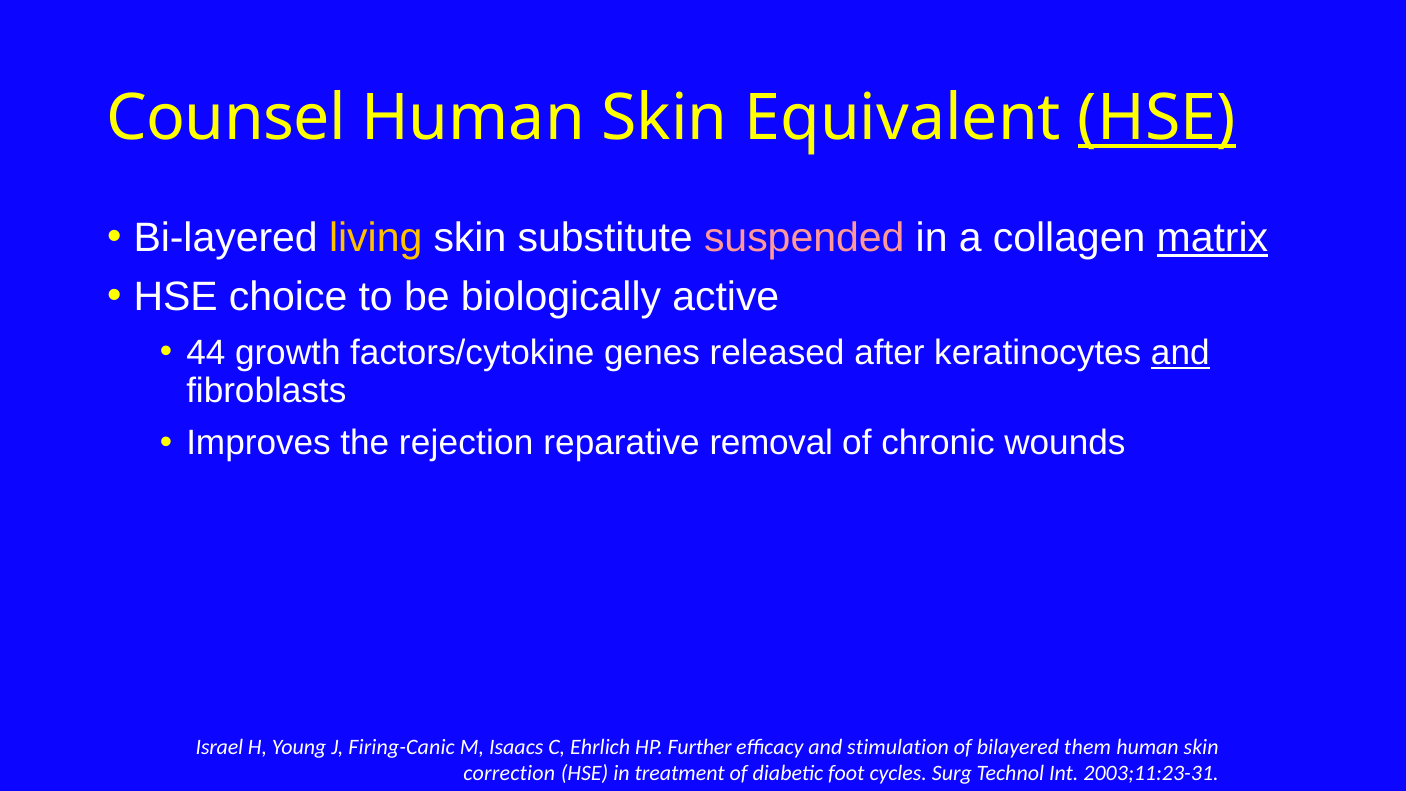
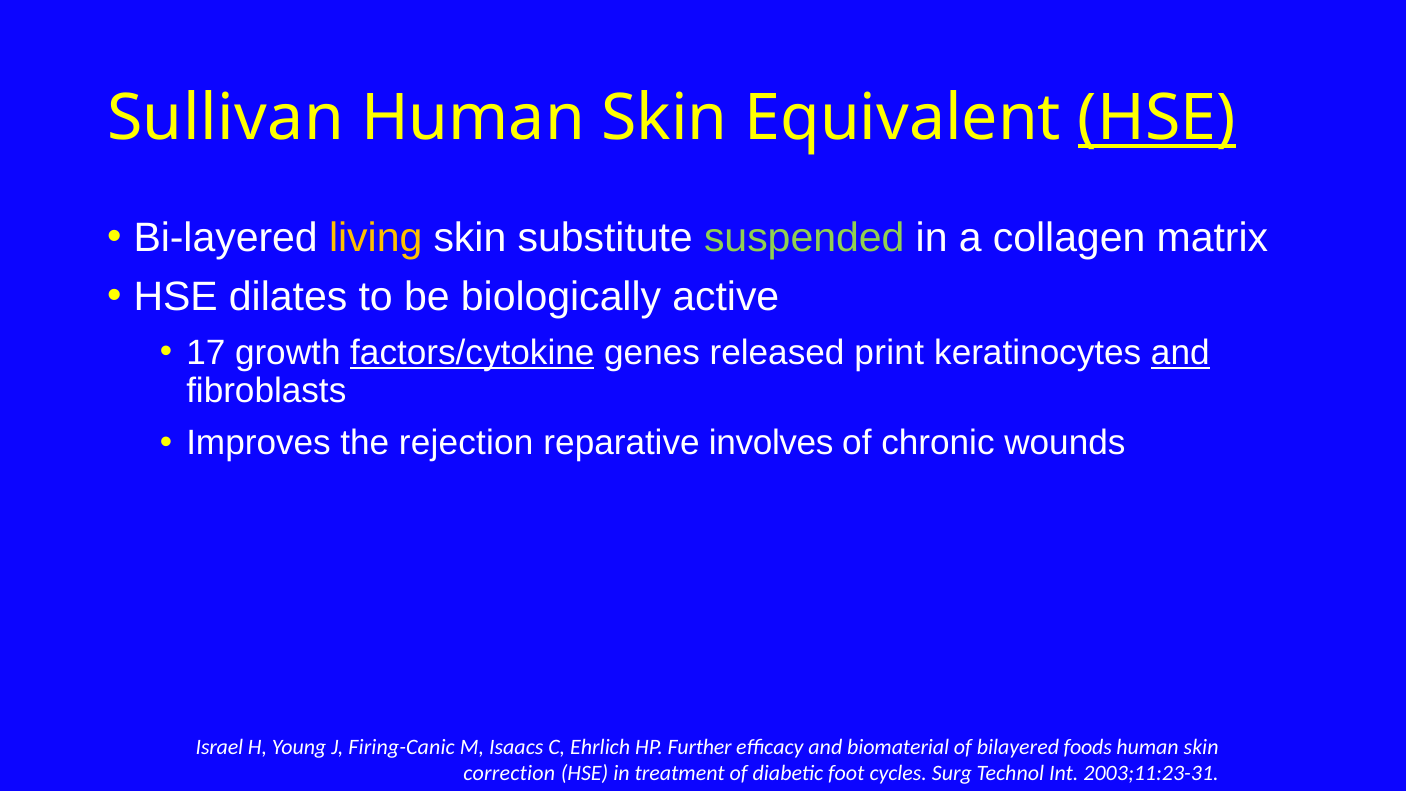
Counsel: Counsel -> Sullivan
suspended colour: pink -> light green
matrix underline: present -> none
choice: choice -> dilates
44: 44 -> 17
factors/cytokine underline: none -> present
after: after -> print
removal: removal -> involves
stimulation: stimulation -> biomaterial
them: them -> foods
